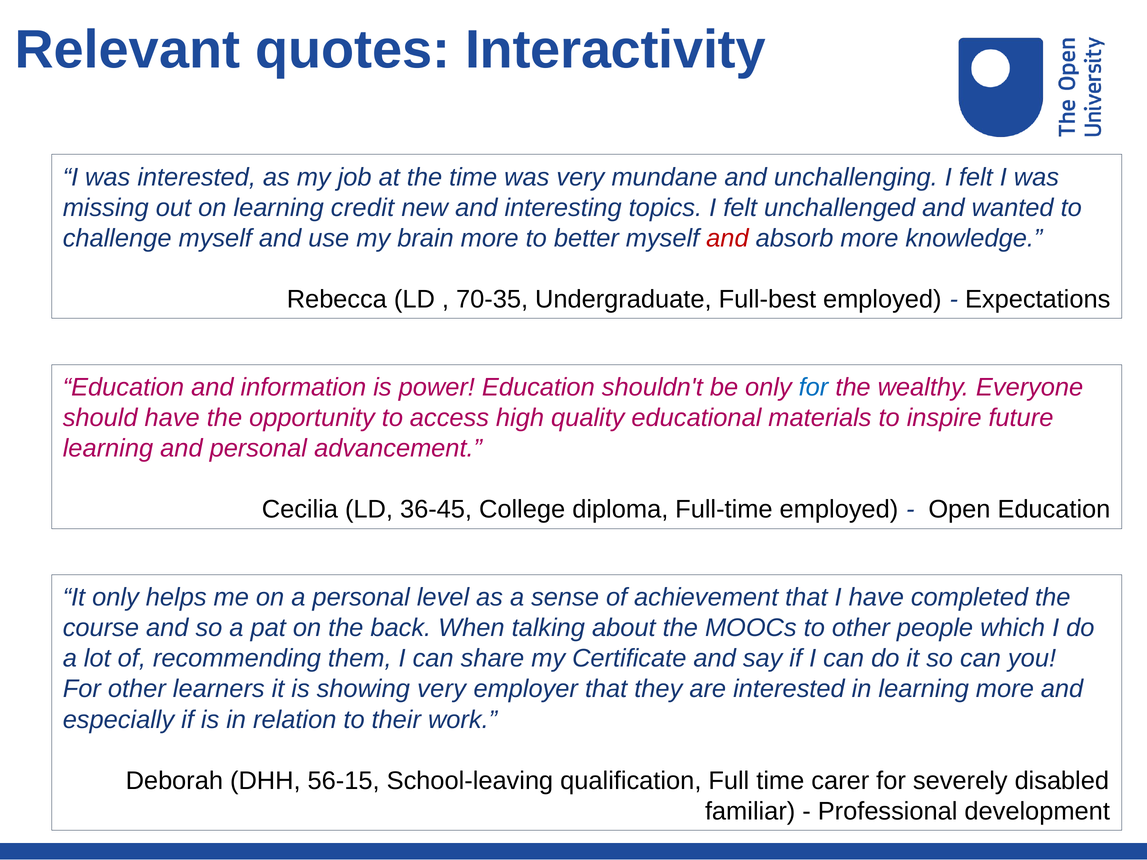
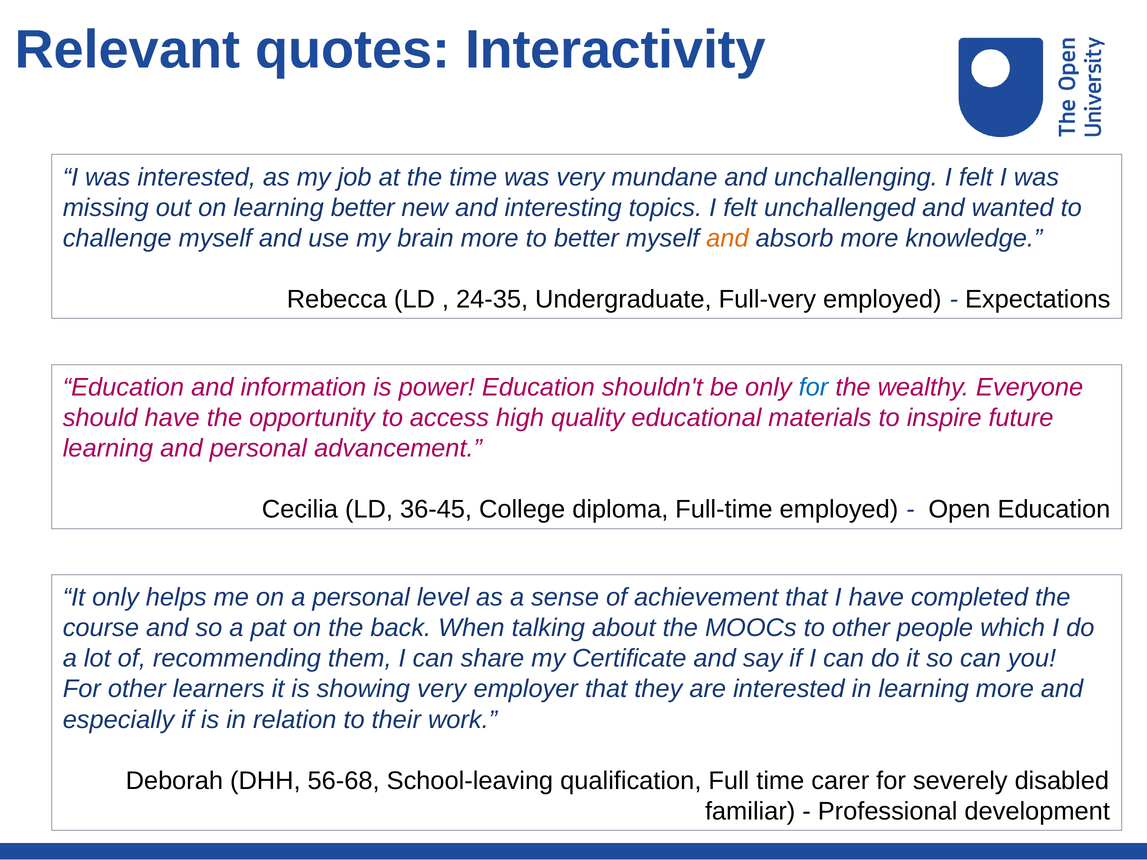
learning credit: credit -> better
and at (727, 238) colour: red -> orange
70-35: 70-35 -> 24-35
Full-best: Full-best -> Full-very
56-15: 56-15 -> 56-68
